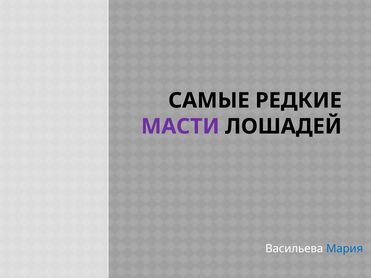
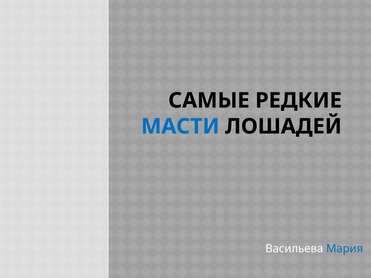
МАСТИ colour: purple -> blue
